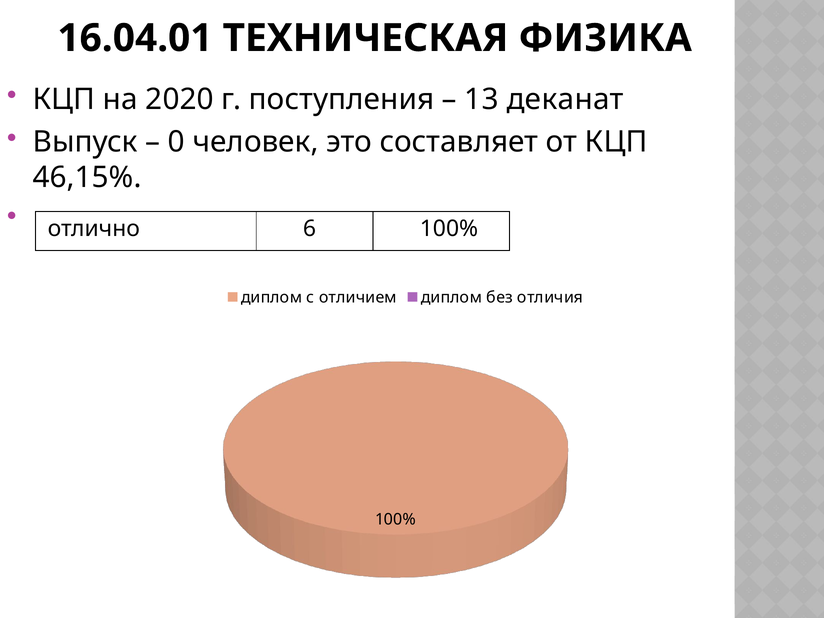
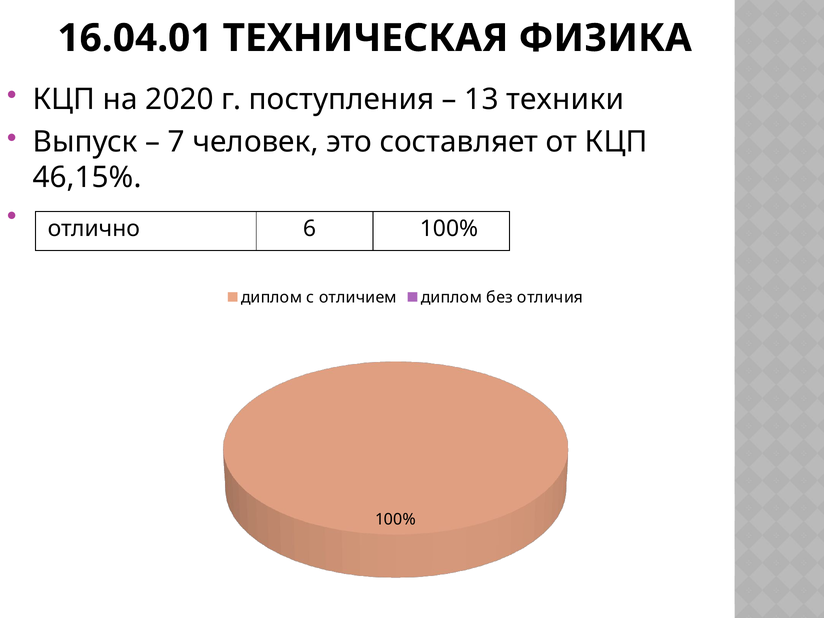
деканат: деканат -> техники
0: 0 -> 7
